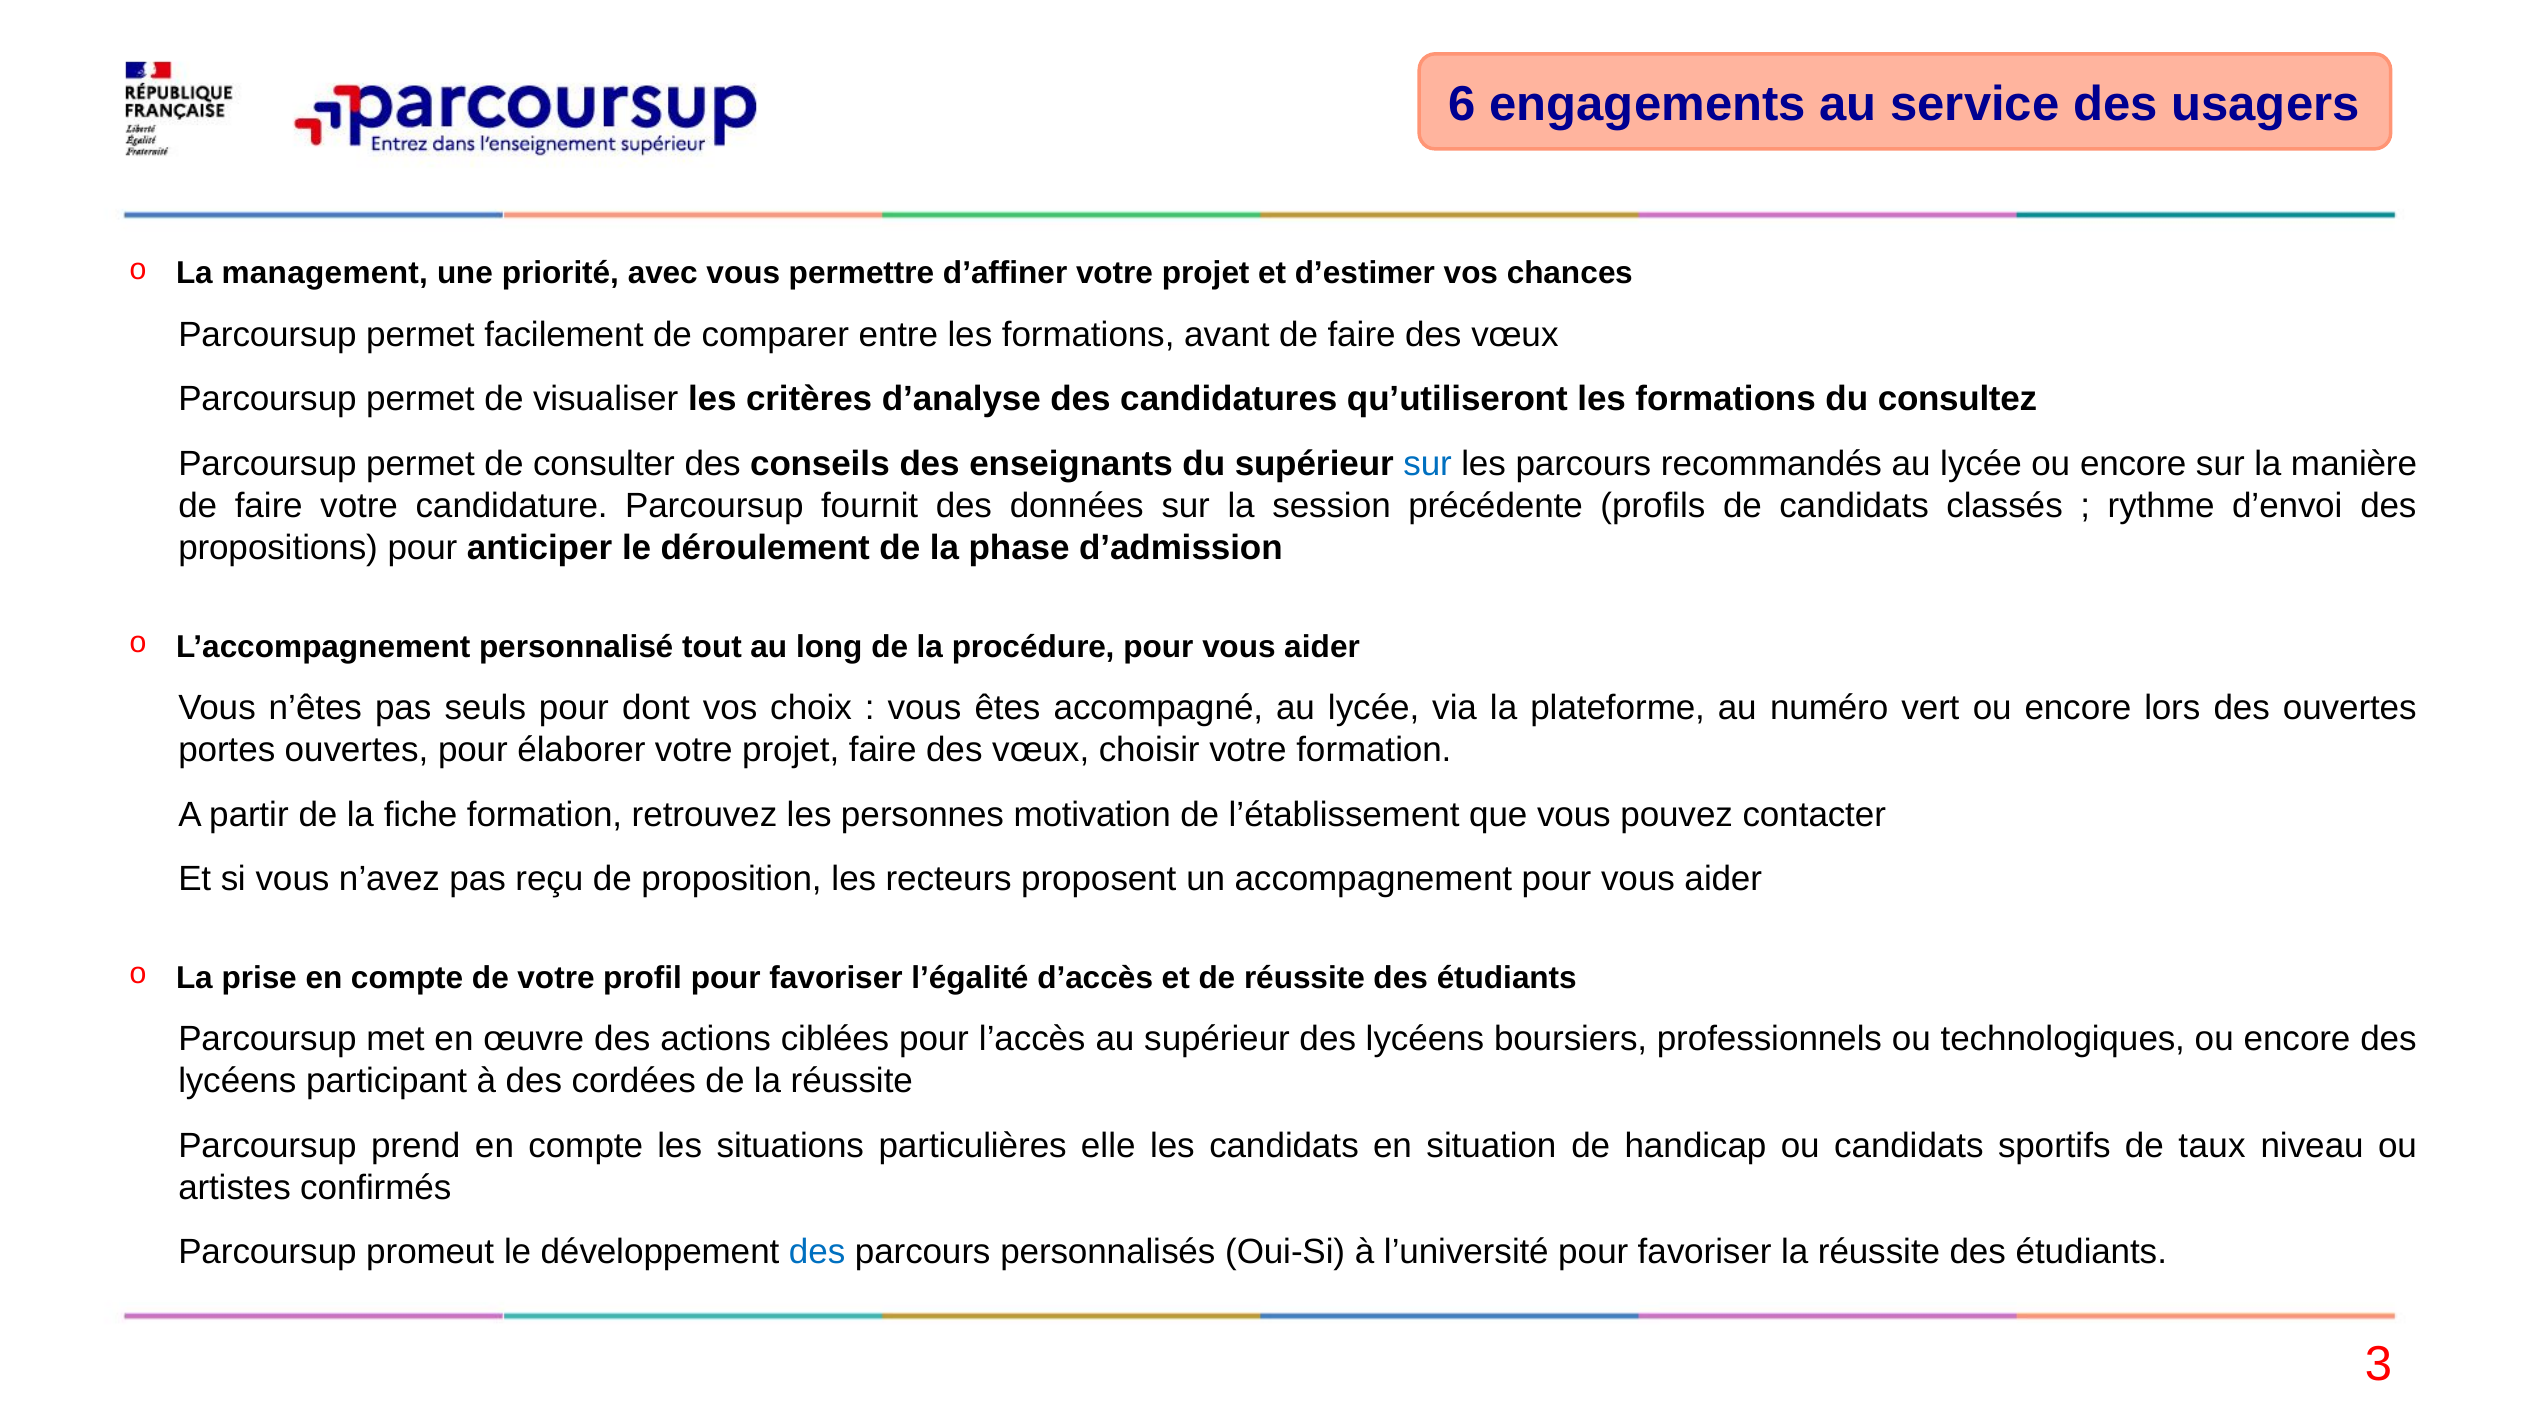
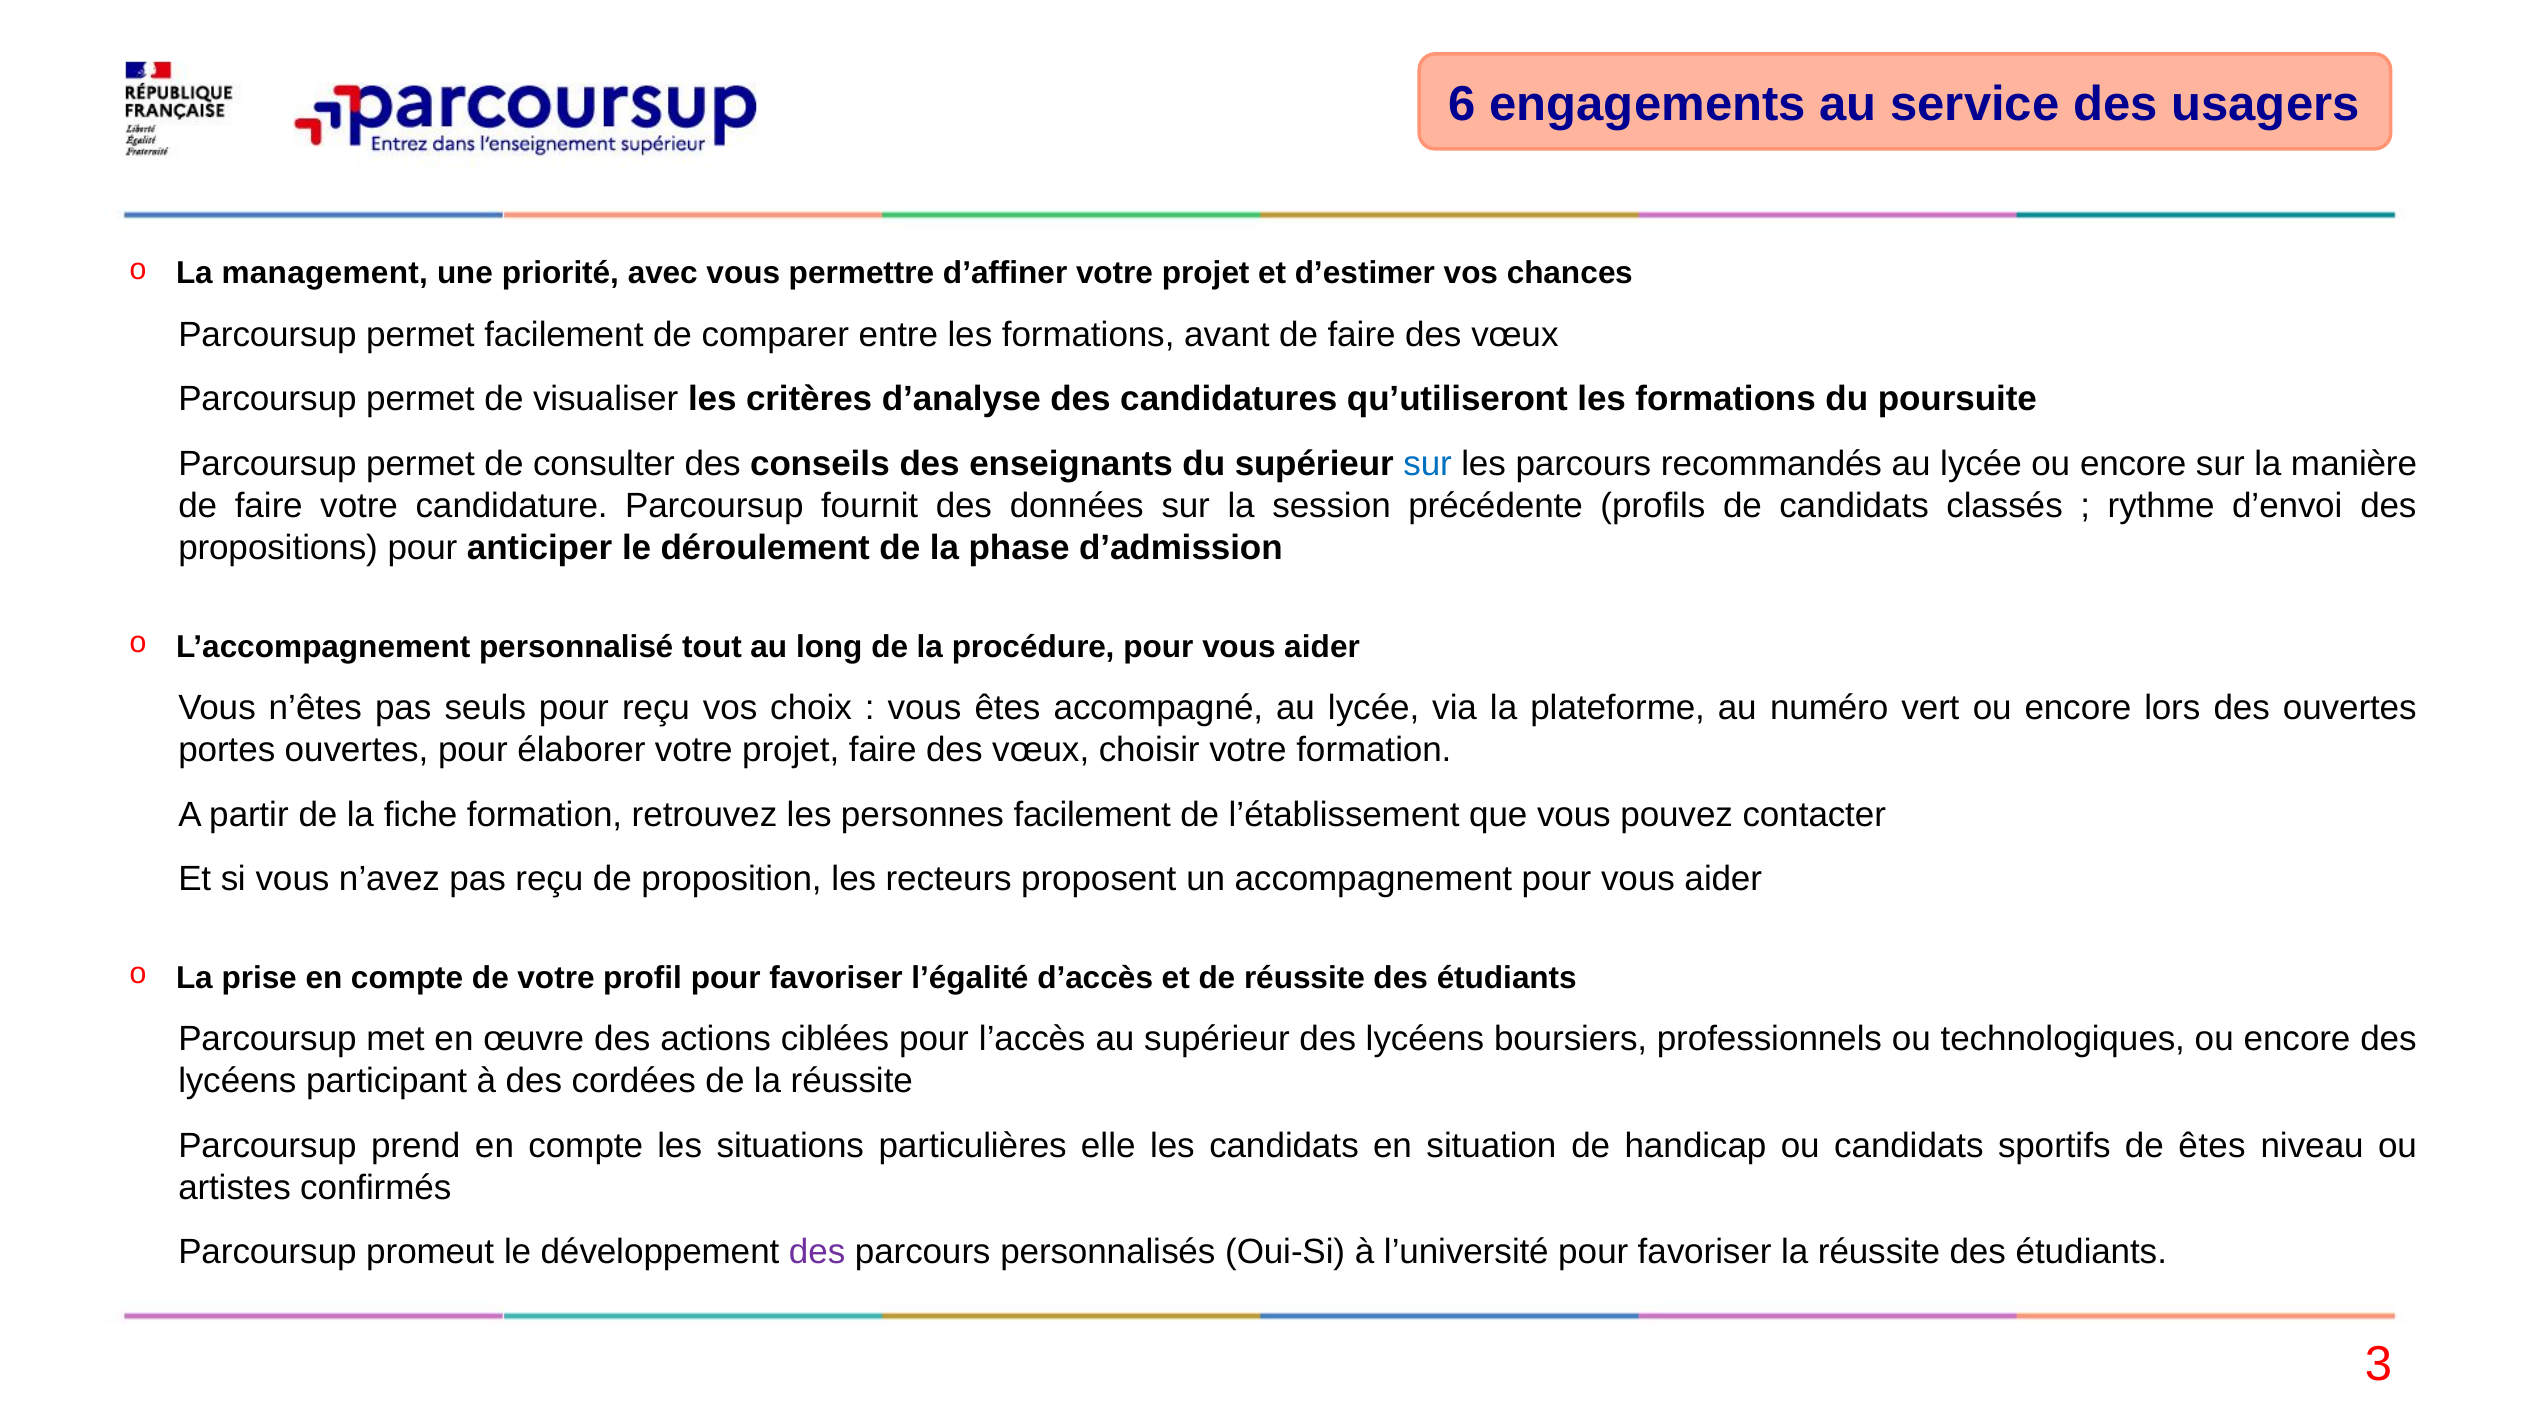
consultez: consultez -> poursuite
pour dont: dont -> reçu
personnes motivation: motivation -> facilement
de taux: taux -> êtes
des at (817, 1252) colour: blue -> purple
